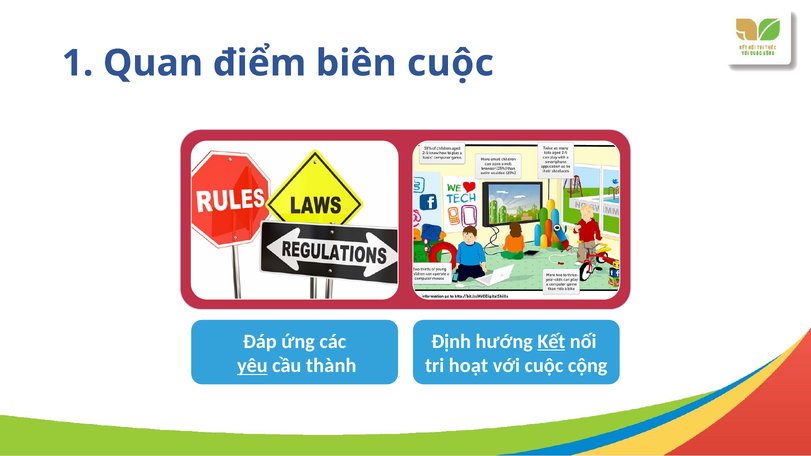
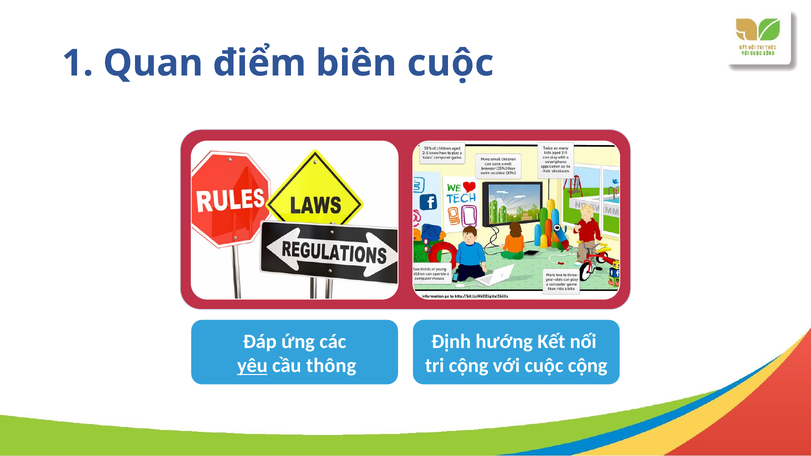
Kết underline: present -> none
thành: thành -> thông
tri hoạt: hoạt -> cộng
